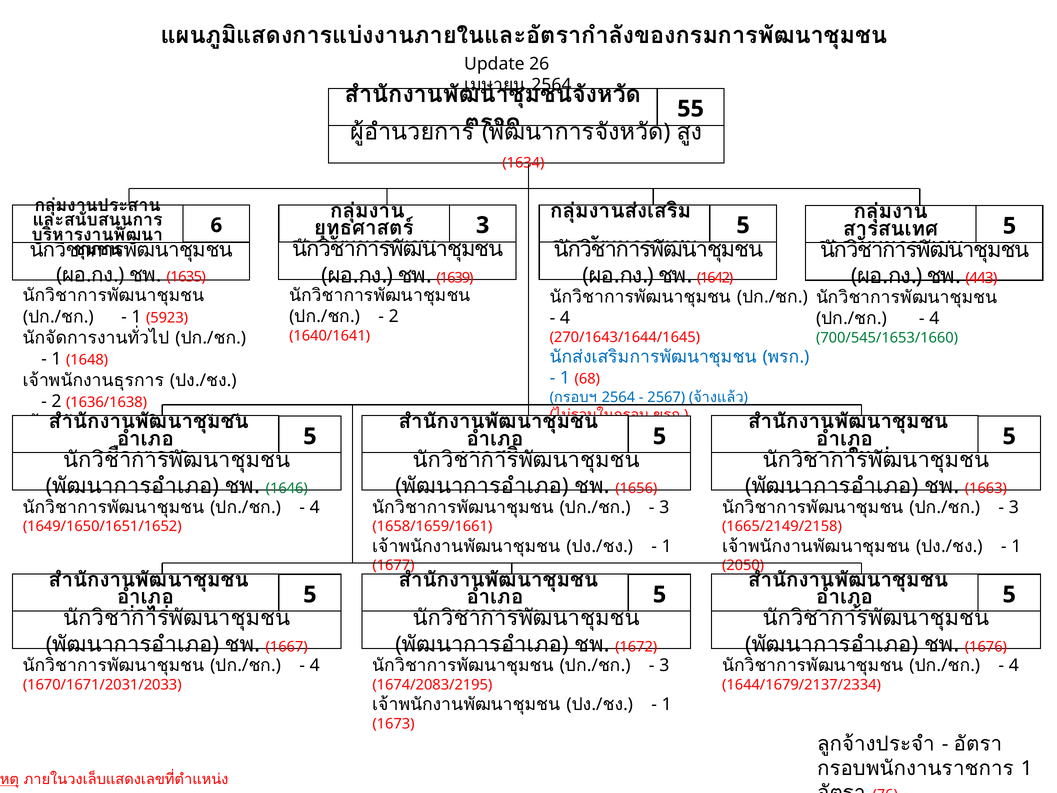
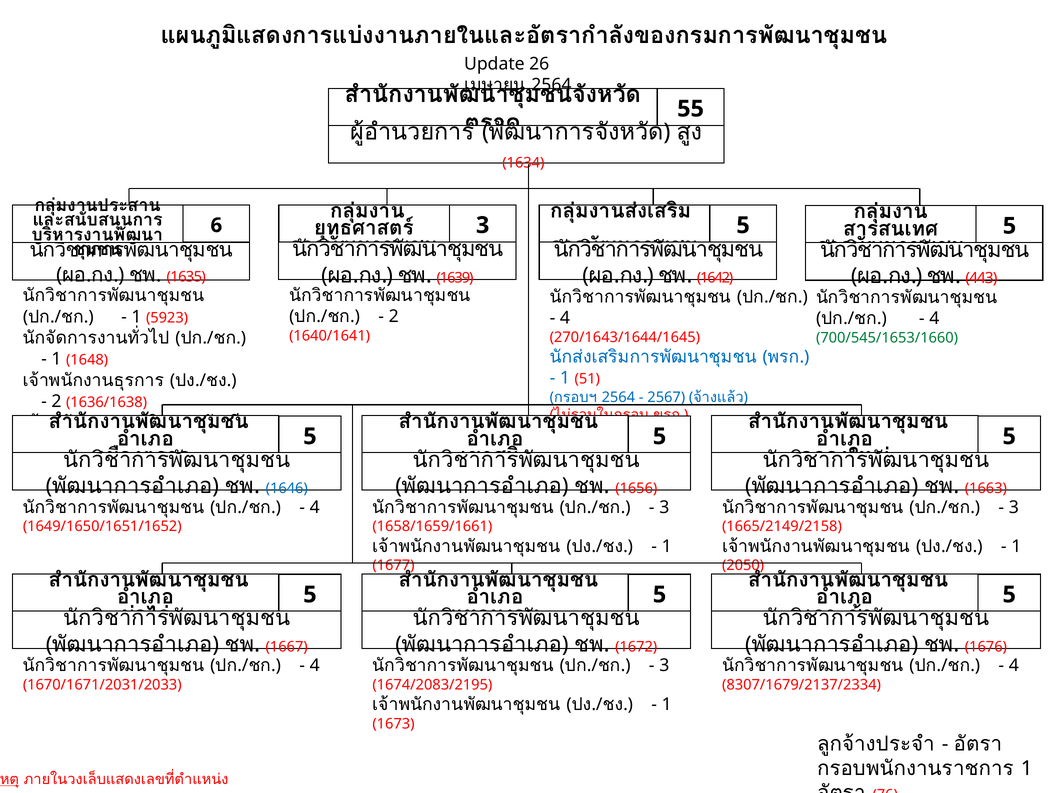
68: 68 -> 51
1646 colour: green -> blue
1644/1679/2137/2334: 1644/1679/2137/2334 -> 8307/1679/2137/2334
